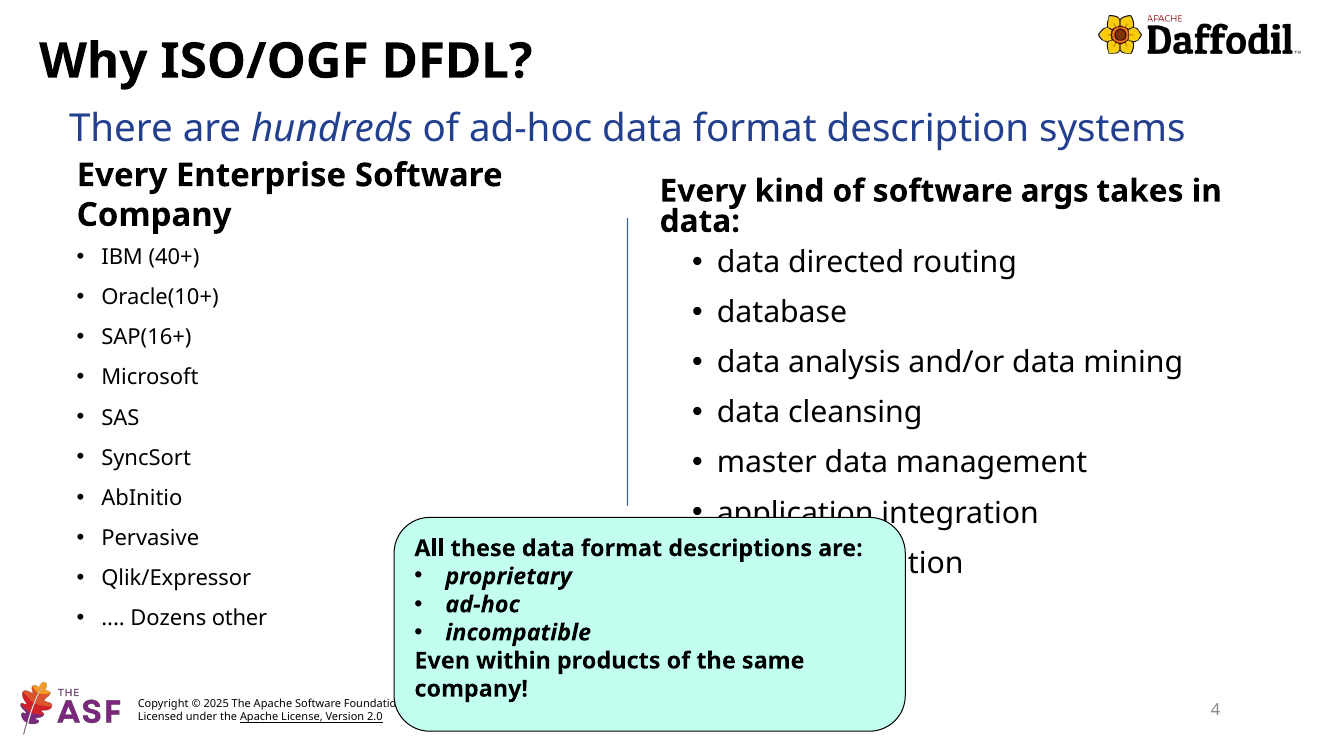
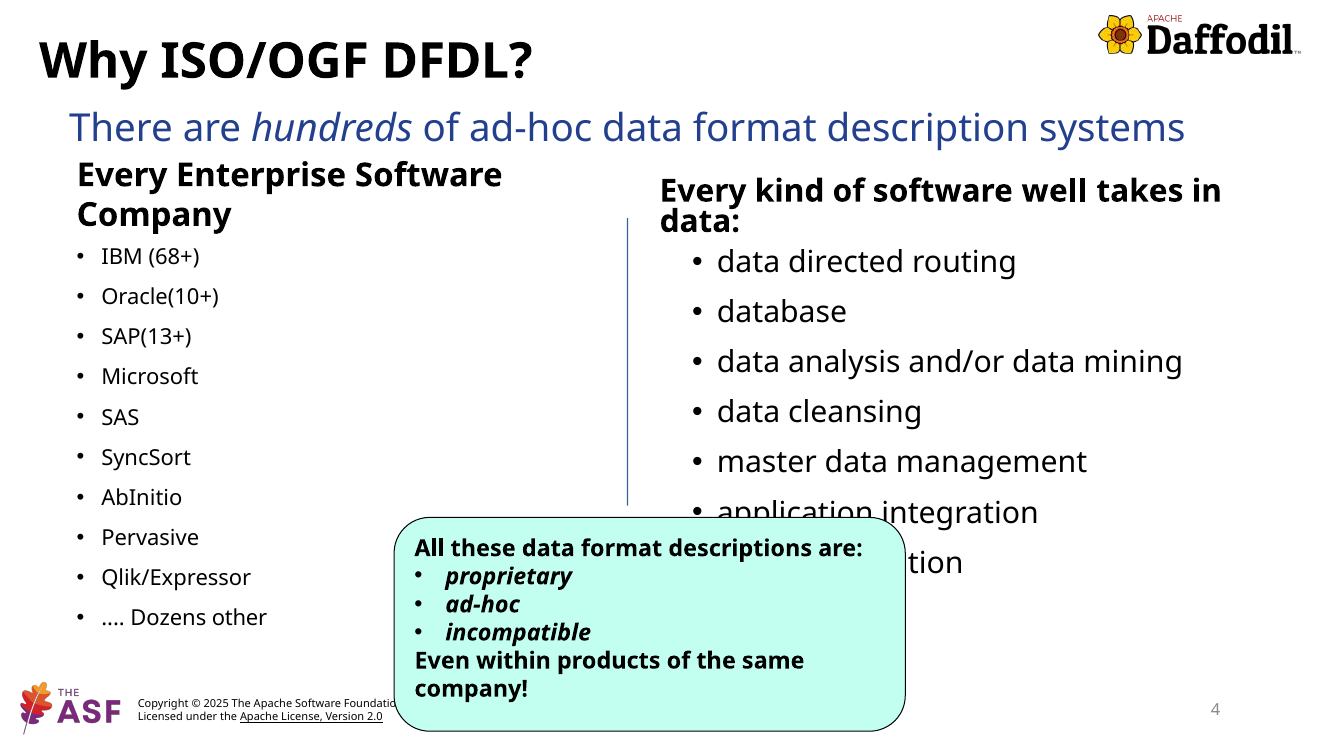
args: args -> well
40+: 40+ -> 68+
SAP(16+: SAP(16+ -> SAP(13+
